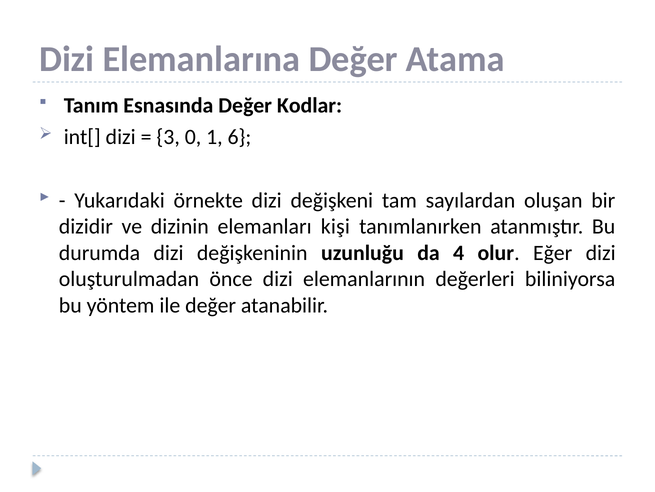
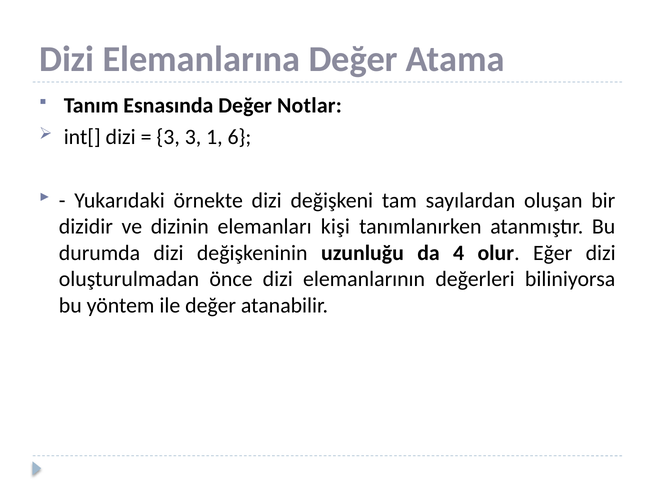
Kodlar: Kodlar -> Notlar
3 0: 0 -> 3
